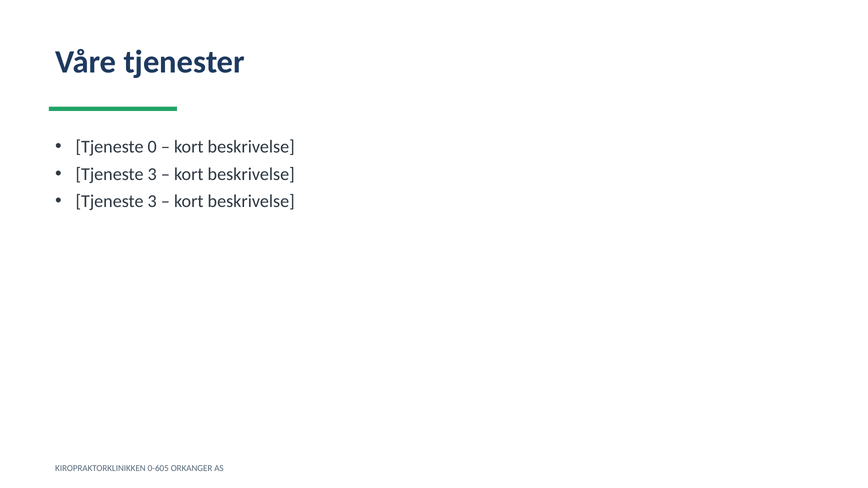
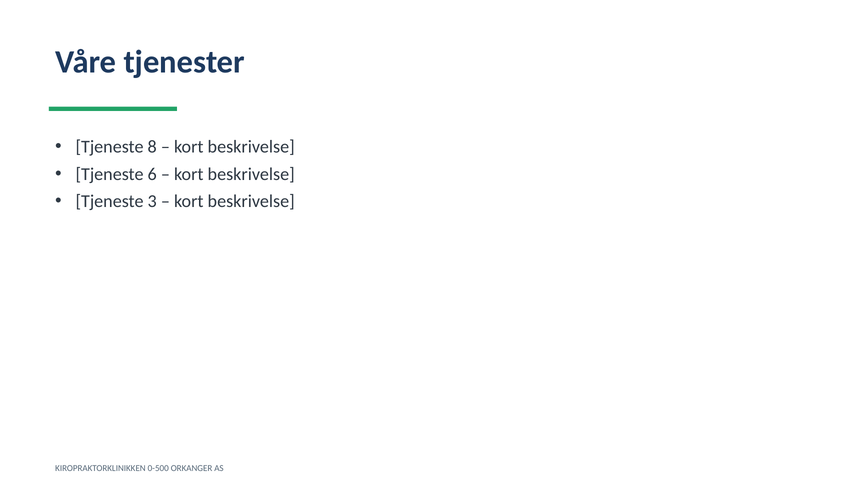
0: 0 -> 8
3 at (152, 174): 3 -> 6
0-605: 0-605 -> 0-500
